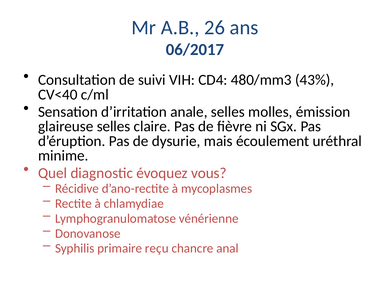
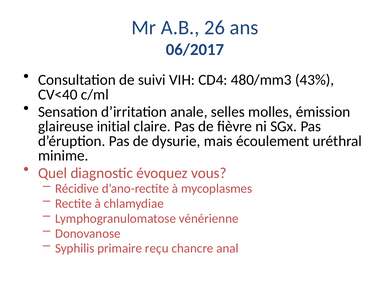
glaireuse selles: selles -> initial
